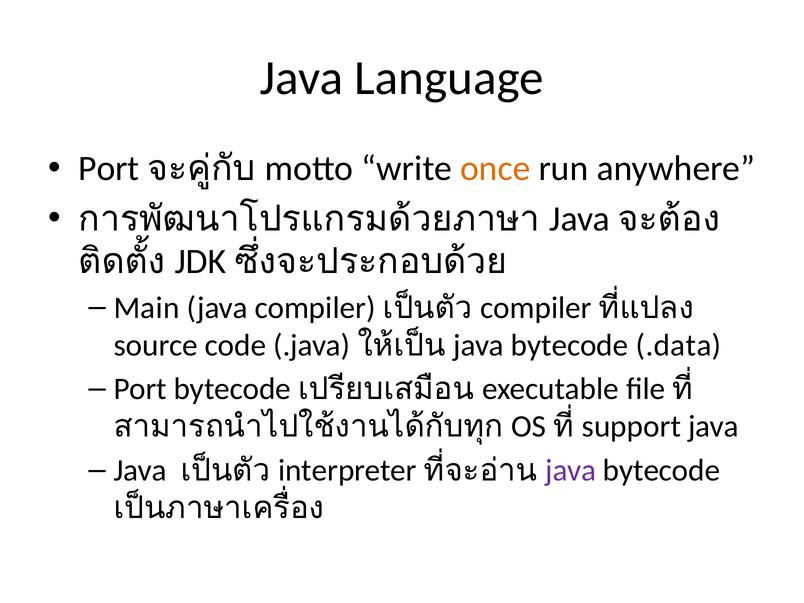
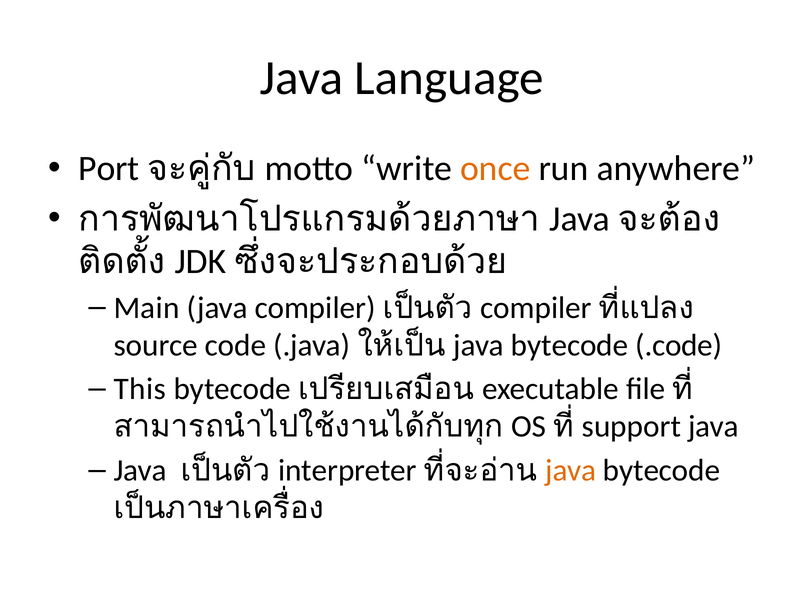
.data: .data -> .code
Port at (140, 389): Port -> This
java at (571, 470) colour: purple -> orange
